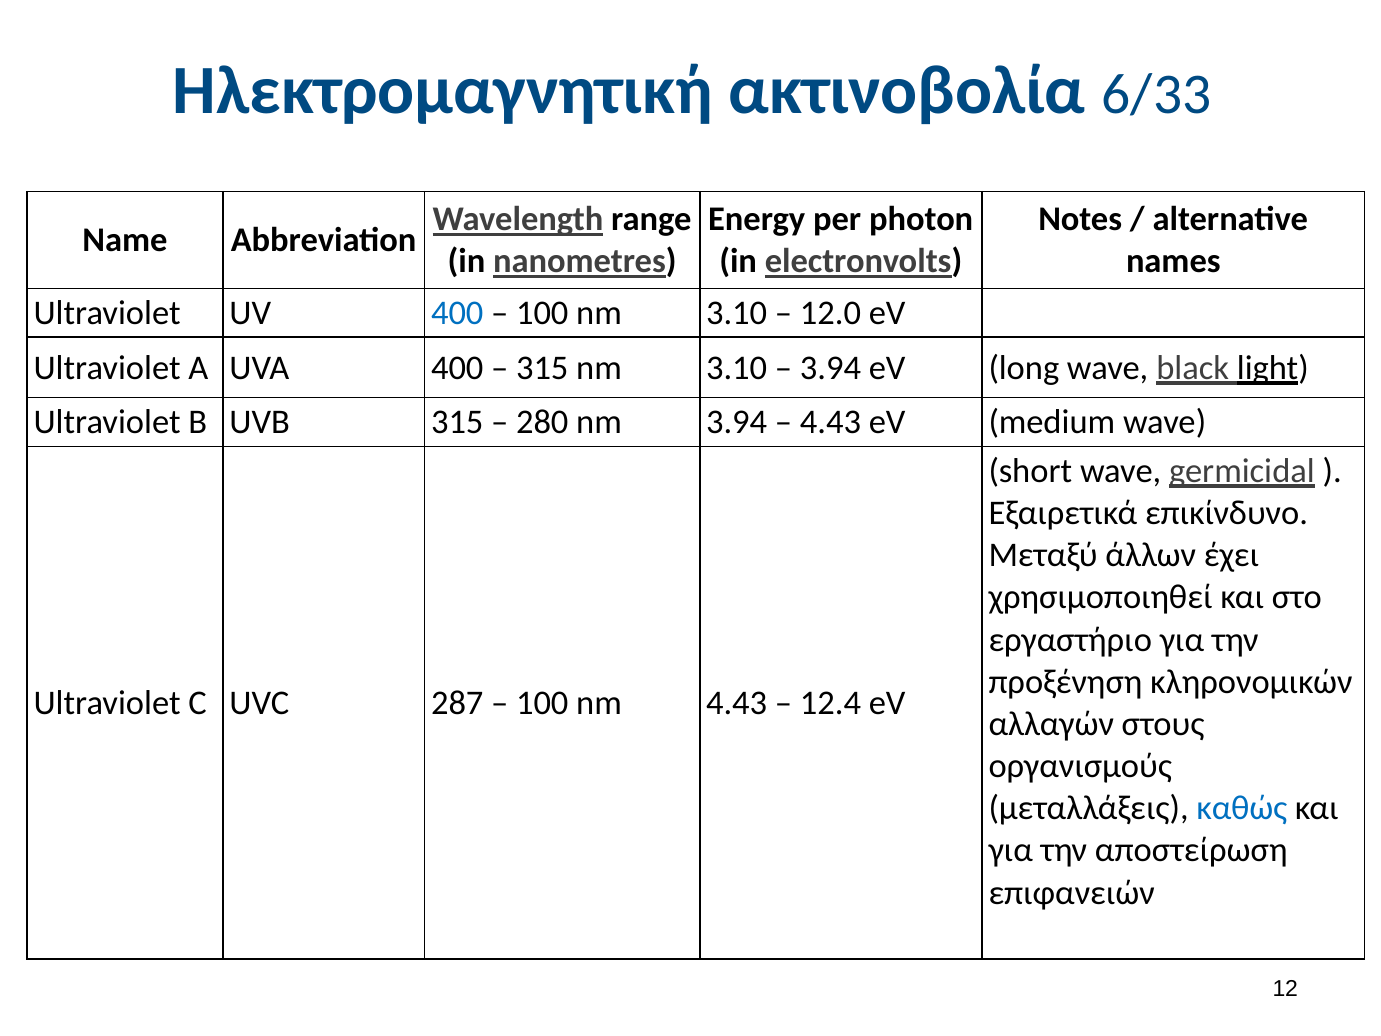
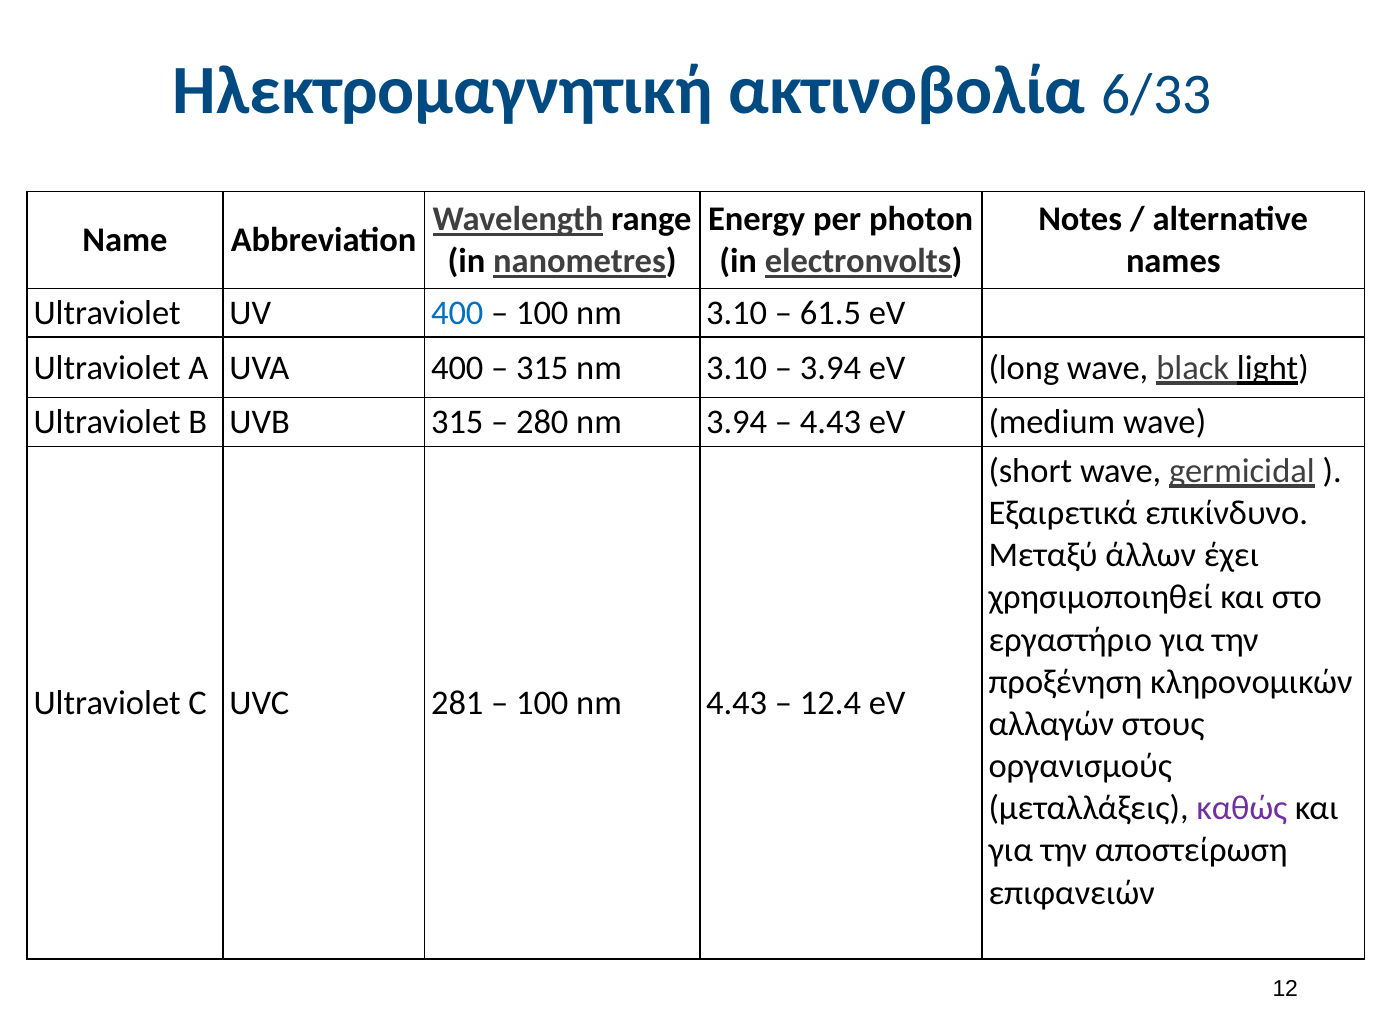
12.0: 12.0 -> 61.5
287: 287 -> 281
καθώς colour: blue -> purple
